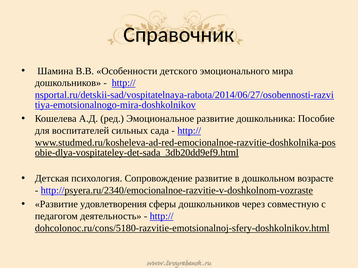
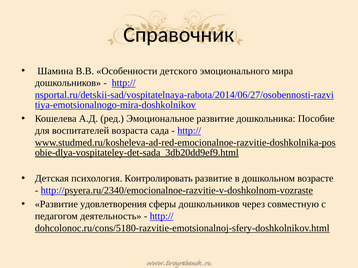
сильных: сильных -> возраста
Сопровождение: Сопровождение -> Контролировать
